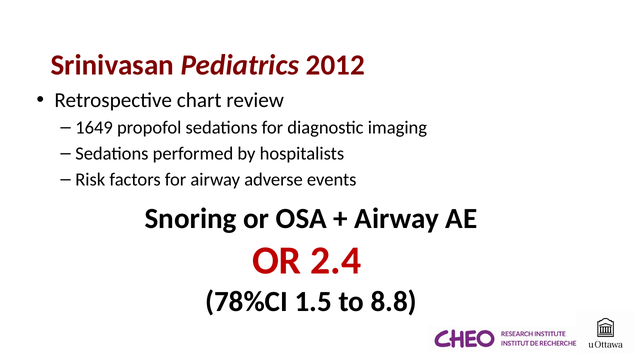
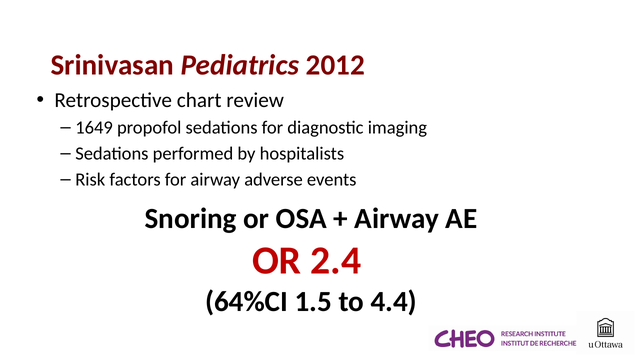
78%CI: 78%CI -> 64%CI
8.8: 8.8 -> 4.4
